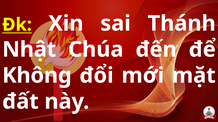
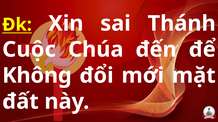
Nhật: Nhật -> Cuộc
